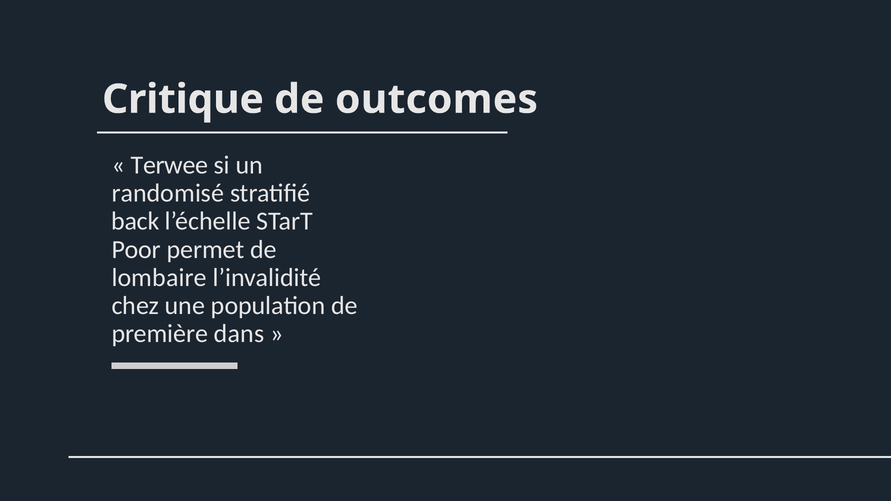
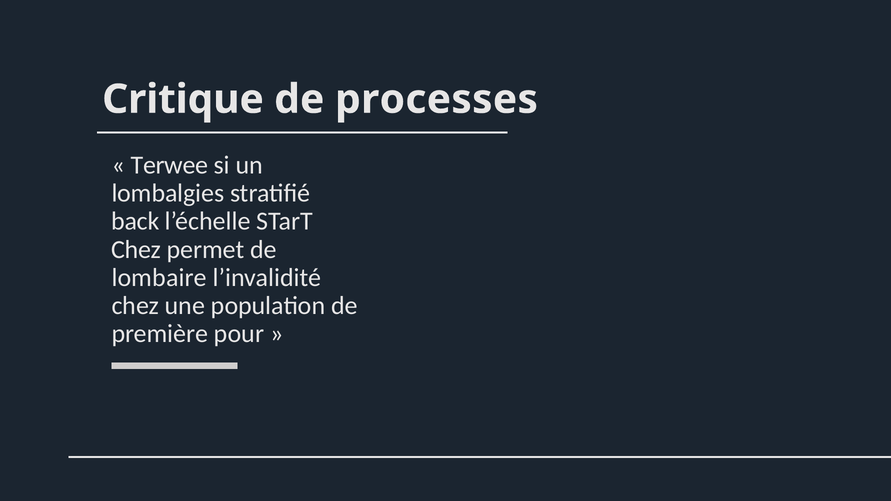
outcomes: outcomes -> processes
randomisé: randomisé -> lombalgies
Poor at (136, 250): Poor -> Chez
dans: dans -> pour
